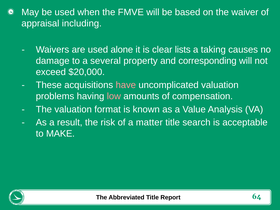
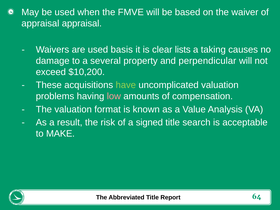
appraisal including: including -> appraisal
alone: alone -> basis
corresponding: corresponding -> perpendicular
$20,000: $20,000 -> $10,200
have colour: pink -> light green
matter: matter -> signed
